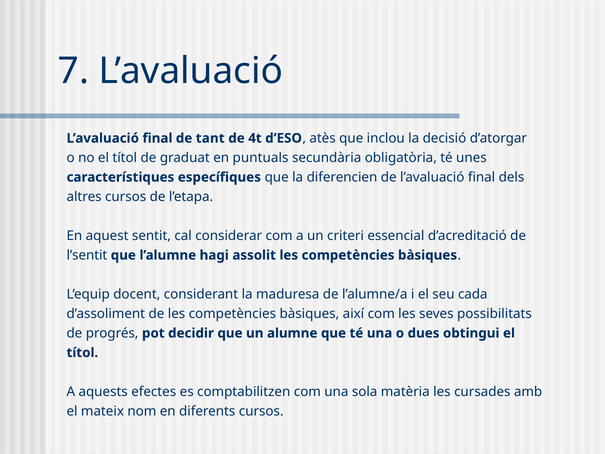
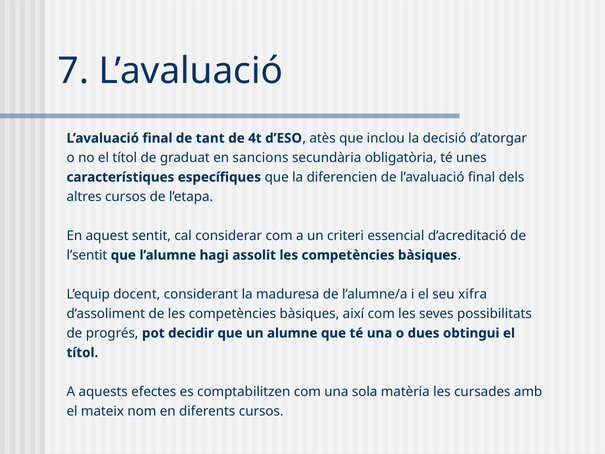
puntuals: puntuals -> sancions
cada: cada -> xifra
